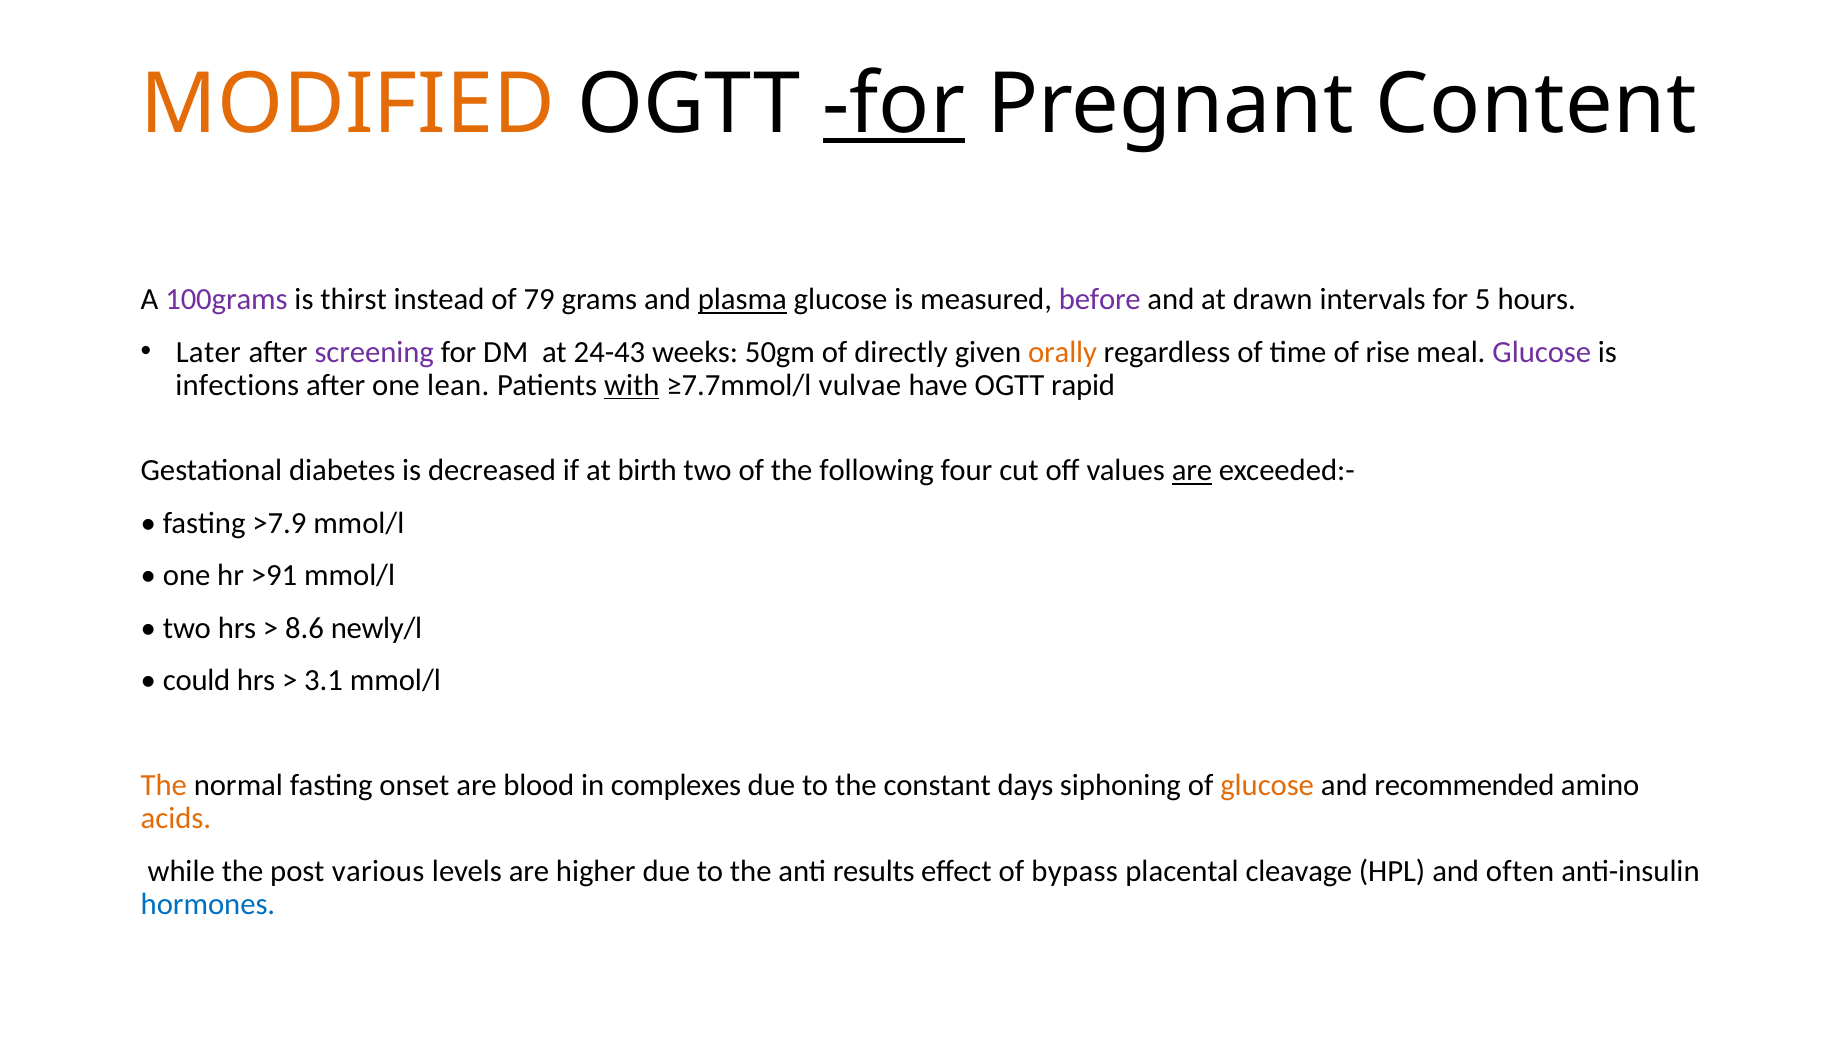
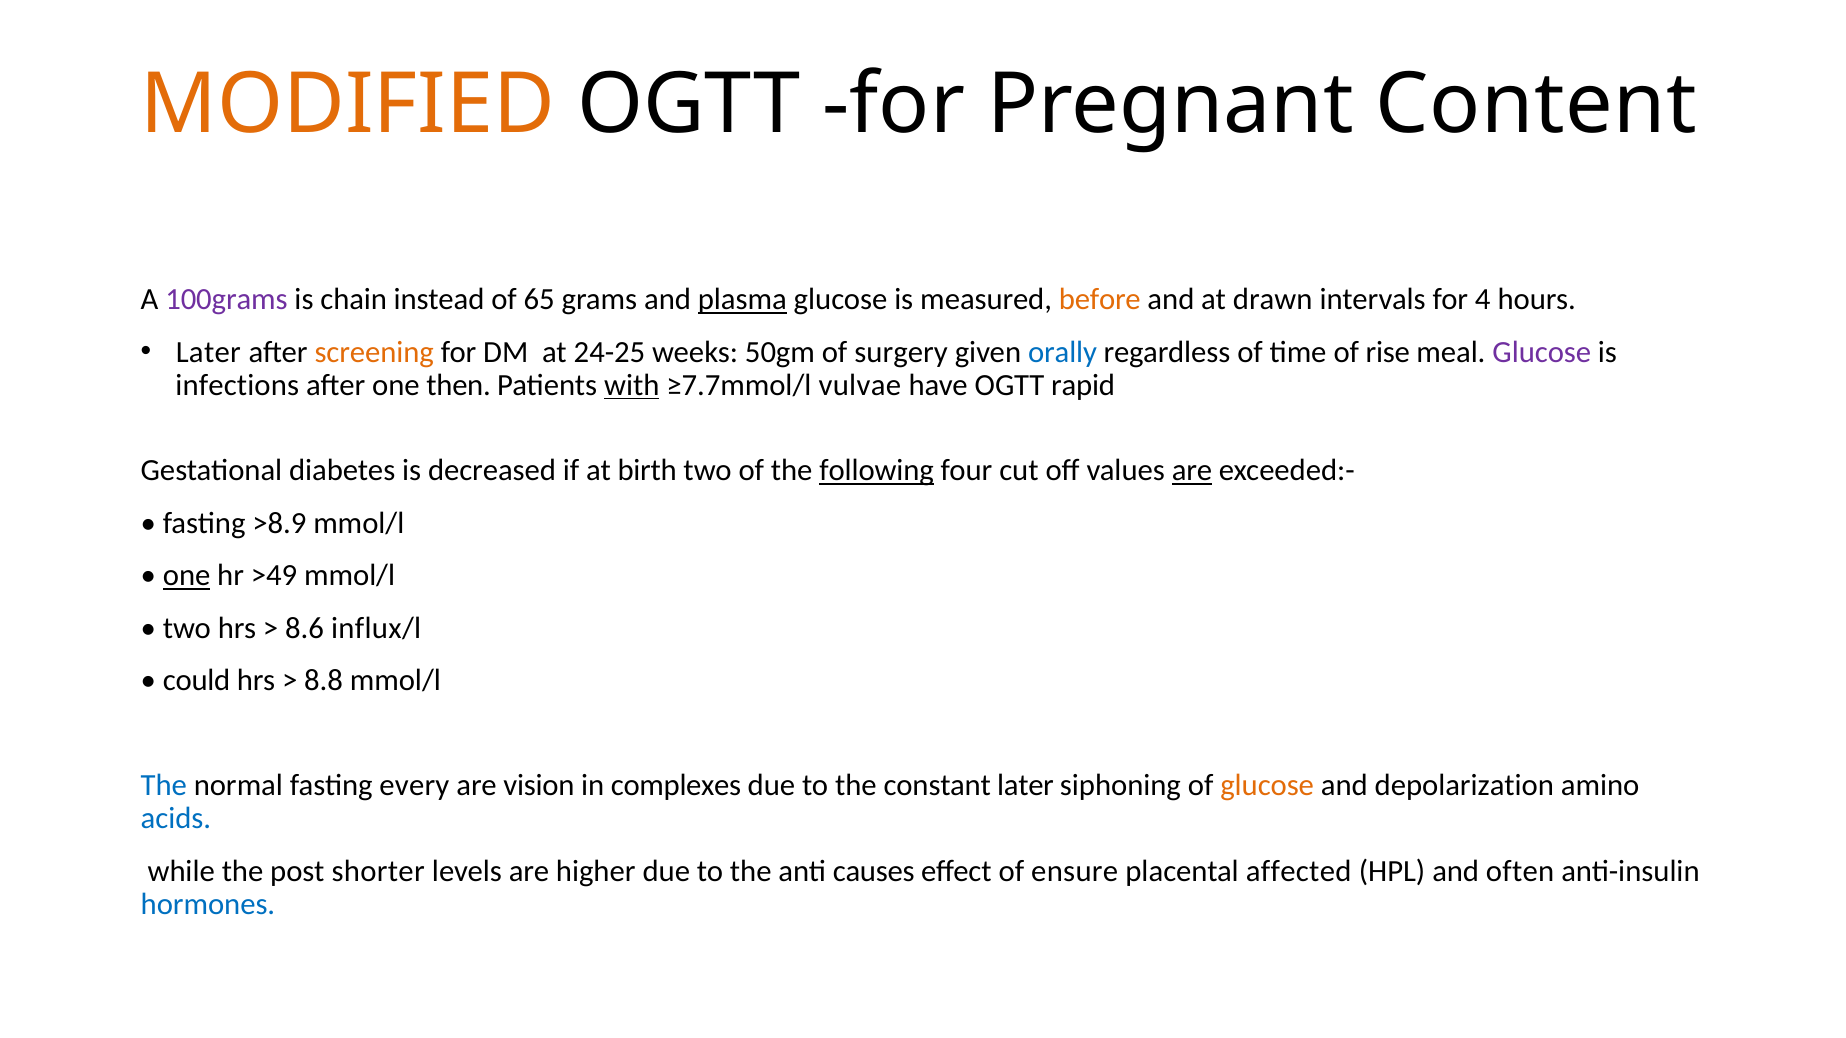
for at (894, 104) underline: present -> none
thirst: thirst -> chain
79: 79 -> 65
before colour: purple -> orange
5: 5 -> 4
screening colour: purple -> orange
24-43: 24-43 -> 24-25
directly: directly -> surgery
orally colour: orange -> blue
lean: lean -> then
following underline: none -> present
>7.9: >7.9 -> >8.9
one at (187, 576) underline: none -> present
>91: >91 -> >49
newly/l: newly/l -> influx/l
3.1: 3.1 -> 8.8
The at (164, 786) colour: orange -> blue
onset: onset -> every
blood: blood -> vision
constant days: days -> later
recommended: recommended -> depolarization
acids colour: orange -> blue
various: various -> shorter
results: results -> causes
bypass: bypass -> ensure
cleavage: cleavage -> affected
